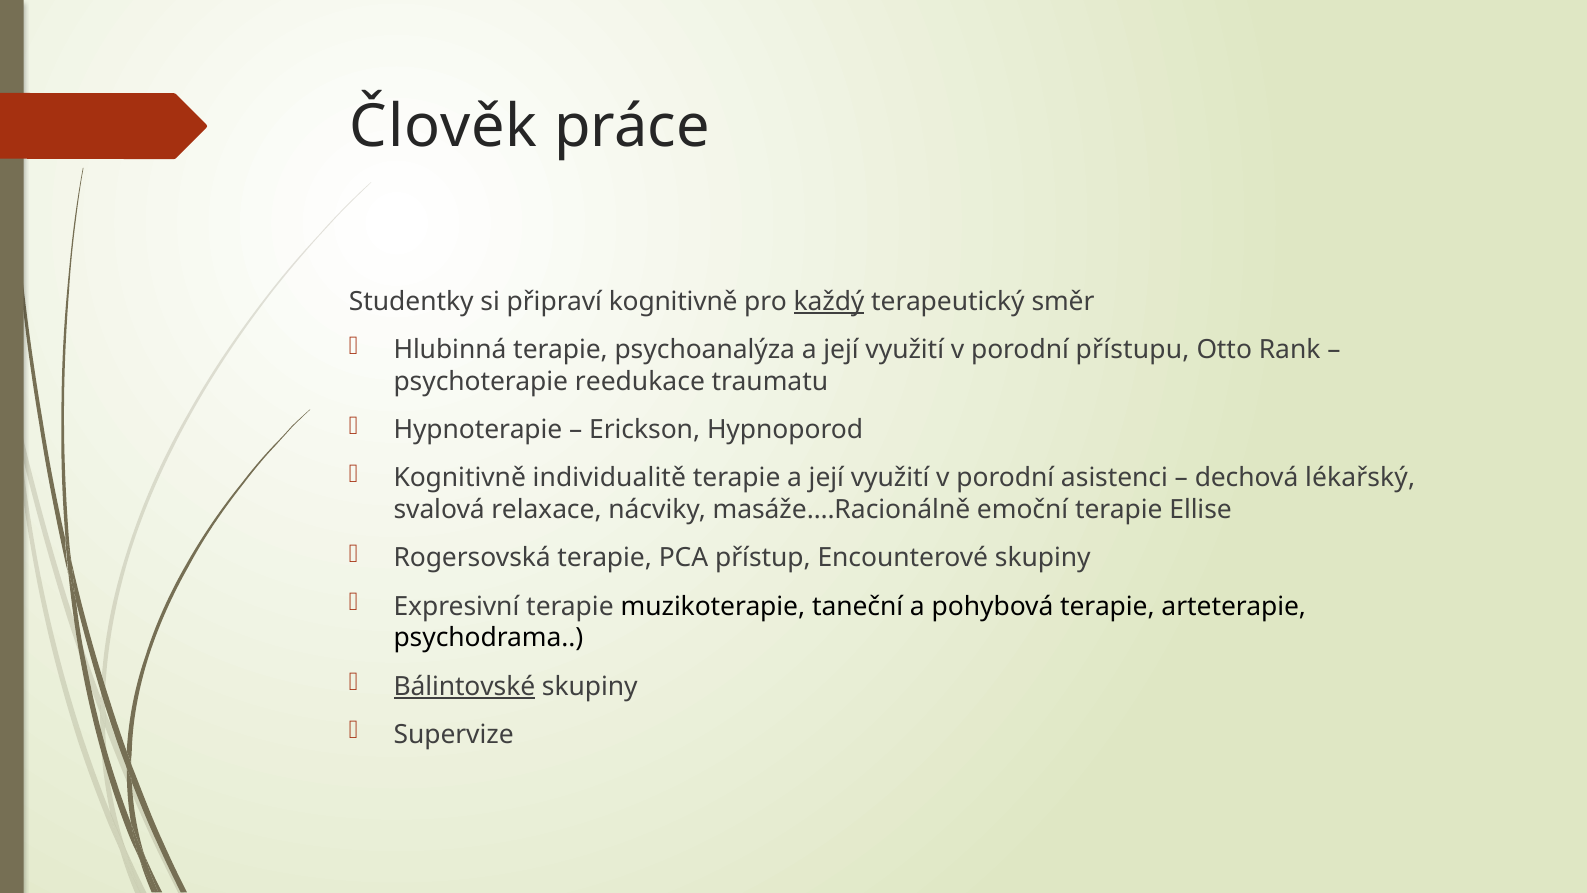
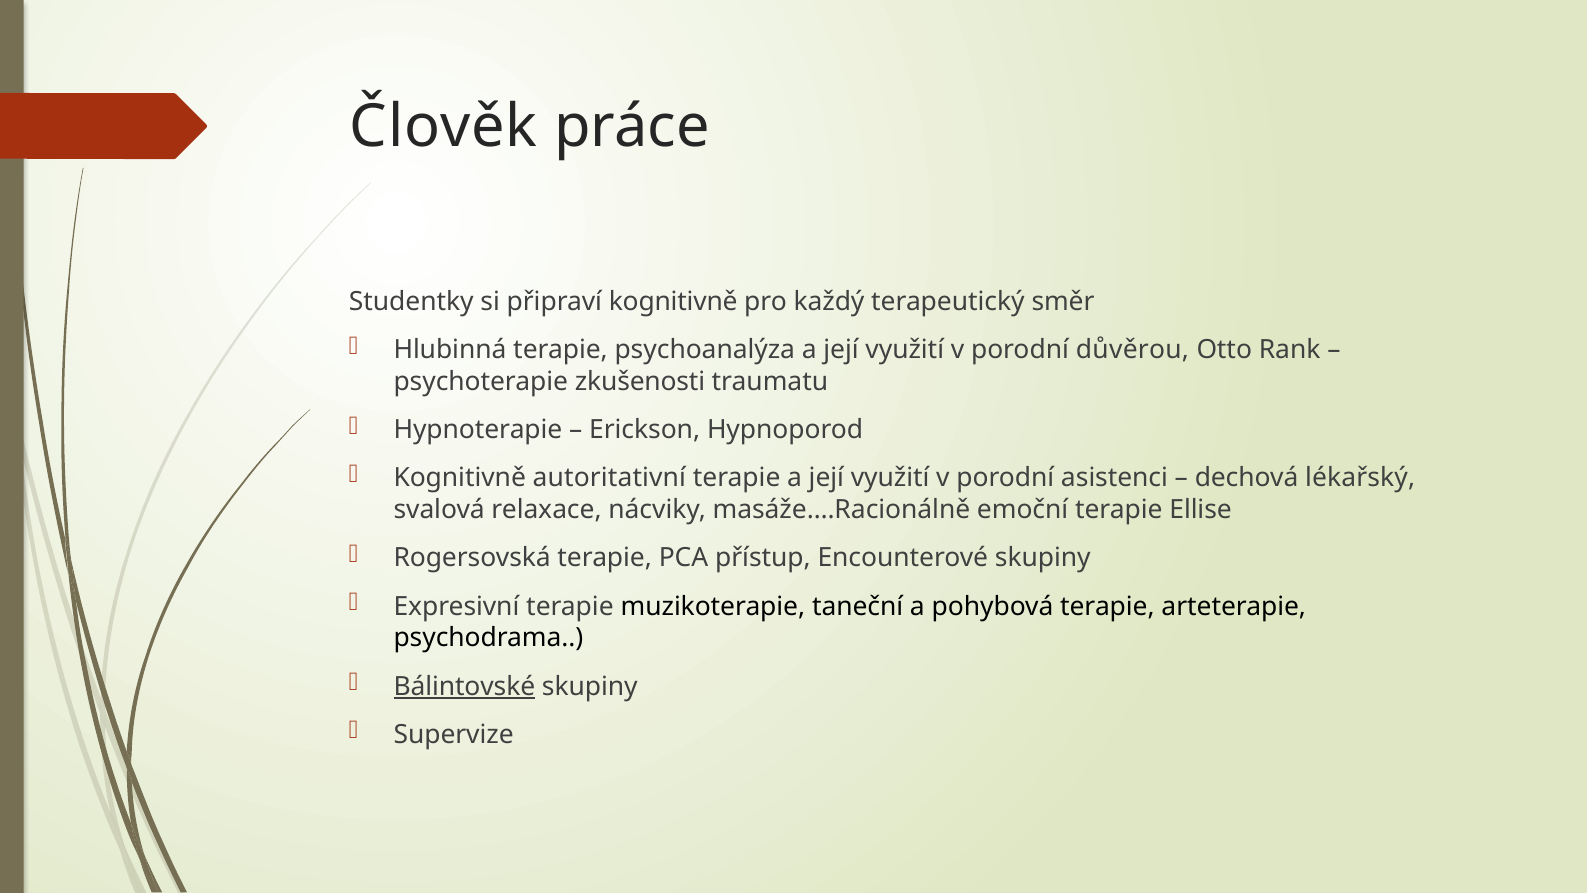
každý underline: present -> none
přístupu: přístupu -> důvěrou
reedukace: reedukace -> zkušenosti
individualitě: individualitě -> autoritativní
